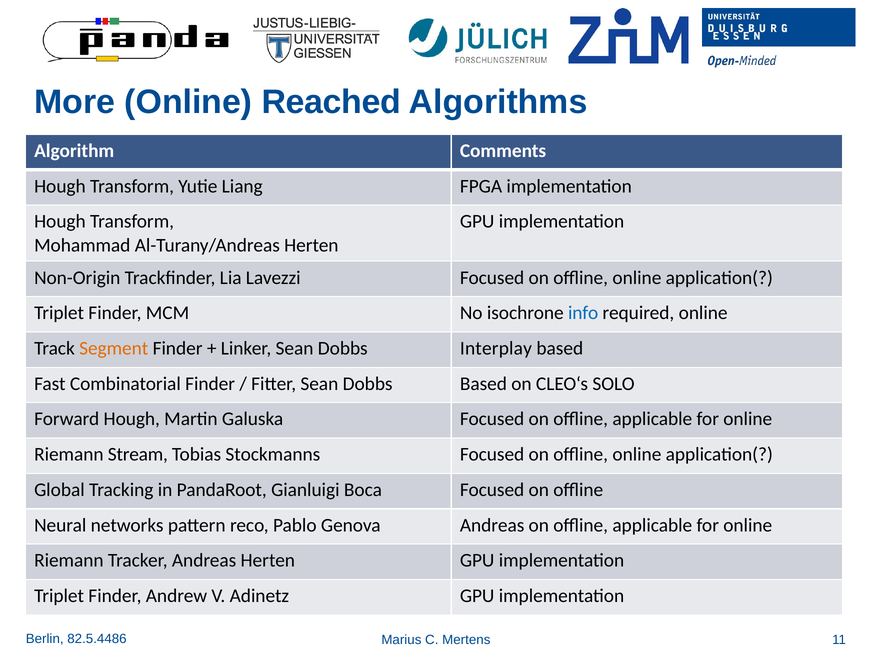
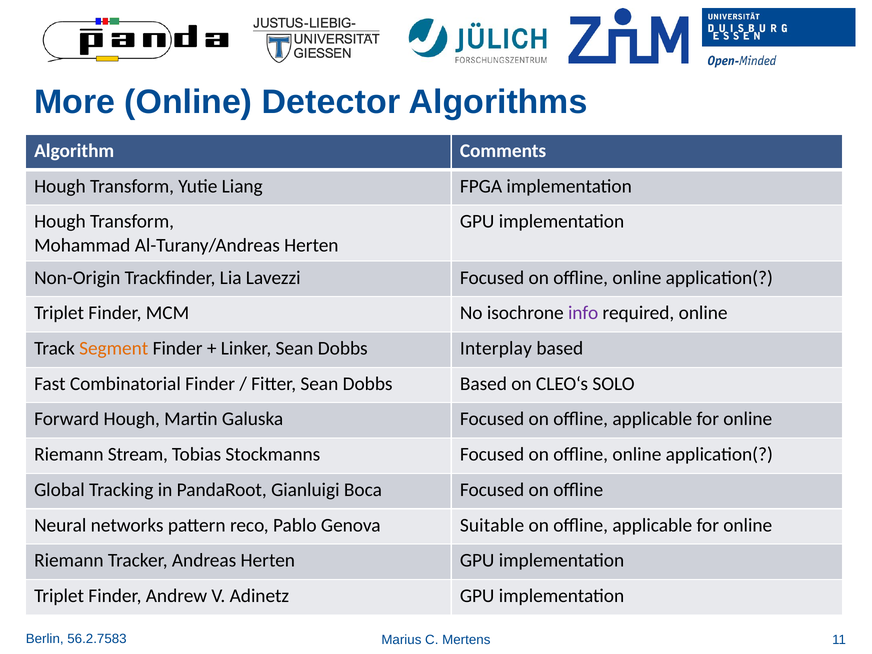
Reached: Reached -> Detector
info colour: blue -> purple
Genova Andreas: Andreas -> Suitable
82.5.4486: 82.5.4486 -> 56.2.7583
